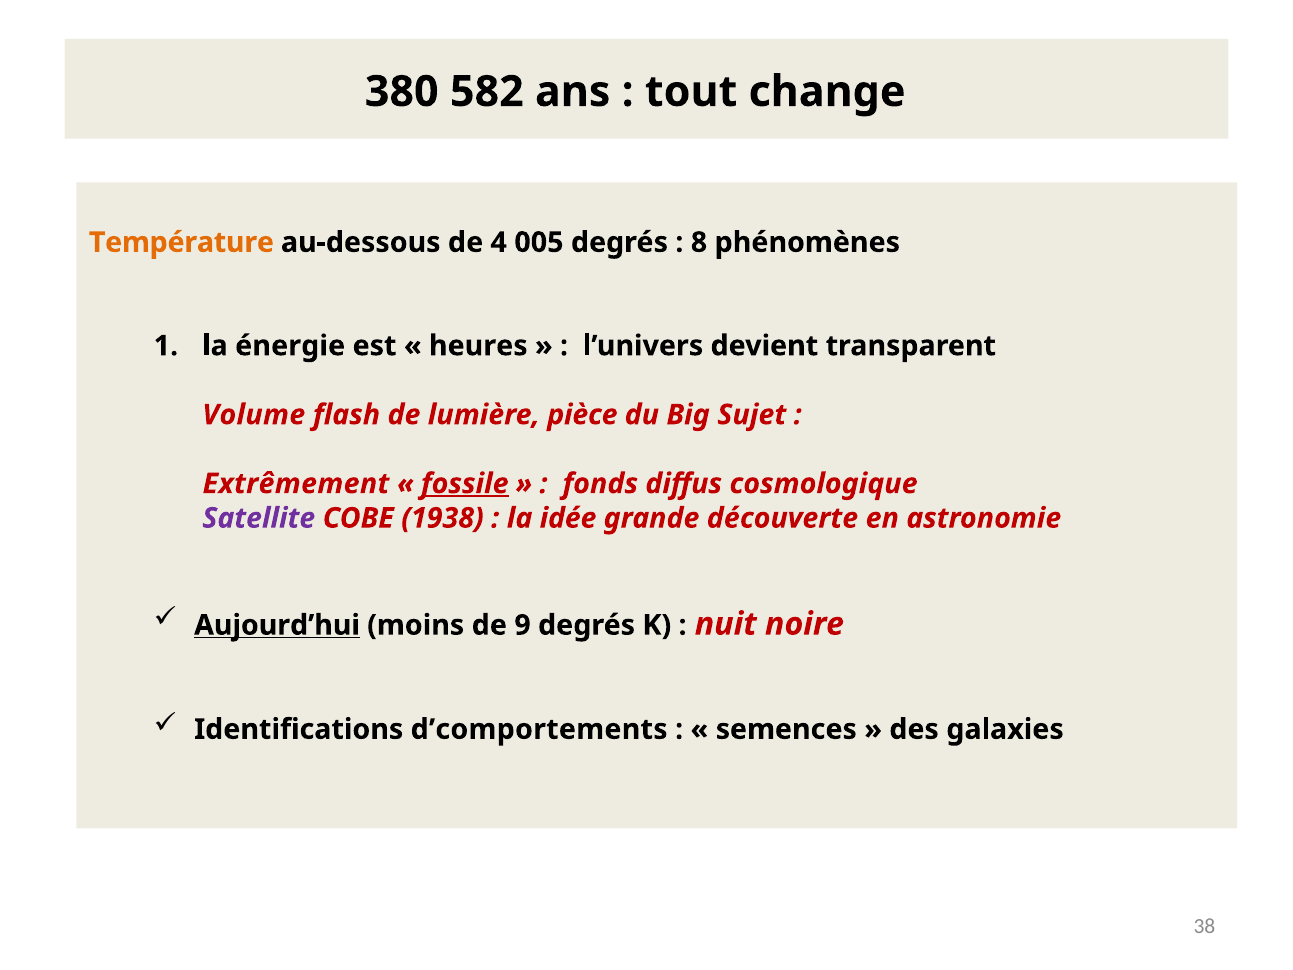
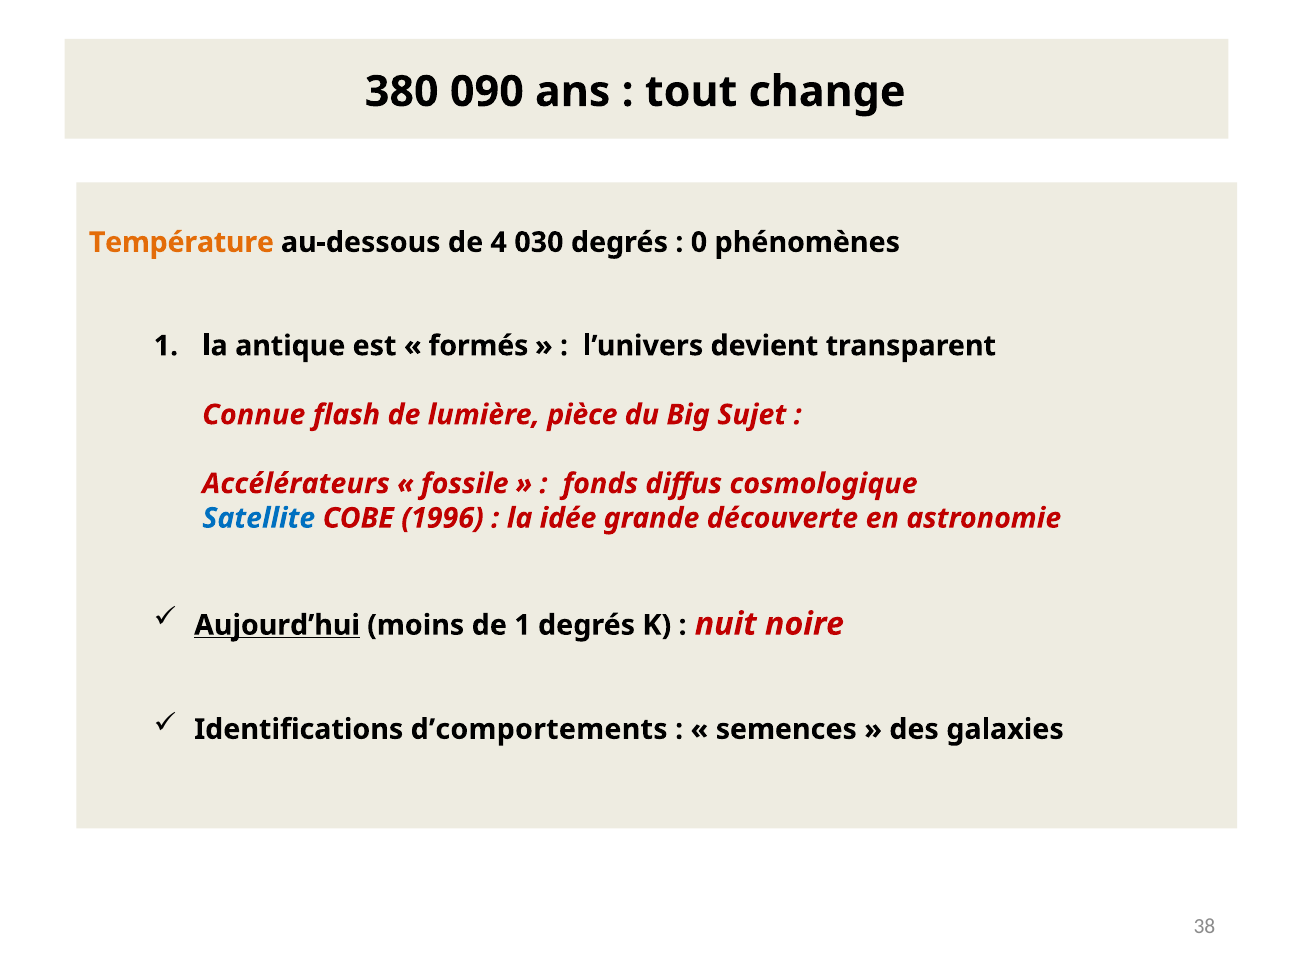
582: 582 -> 090
005: 005 -> 030
8: 8 -> 0
énergie: énergie -> antique
heures: heures -> formés
Volume: Volume -> Connue
Extrêmement: Extrêmement -> Accélérateurs
fossile underline: present -> none
Satellite colour: purple -> blue
1938: 1938 -> 1996
de 9: 9 -> 1
